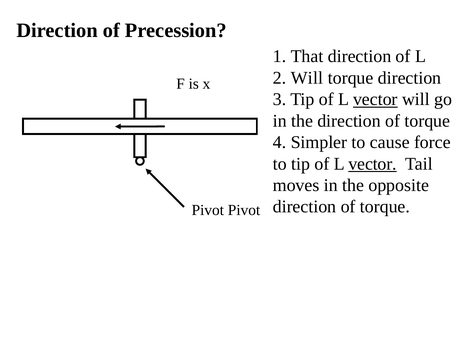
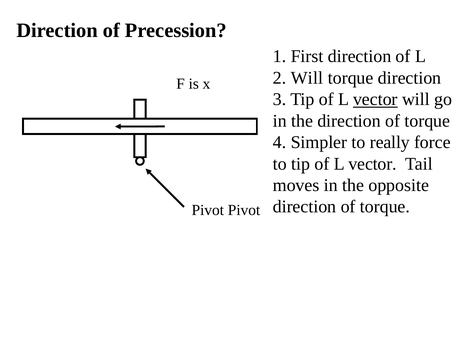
That: That -> First
cause: cause -> really
vector at (373, 164) underline: present -> none
